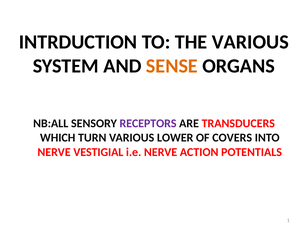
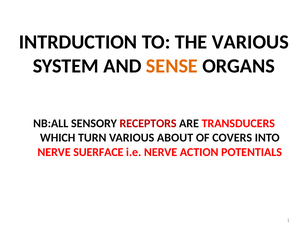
RECEPTORS colour: purple -> red
LOWER: LOWER -> ABOUT
VESTIGIAL: VESTIGIAL -> SUERFACE
